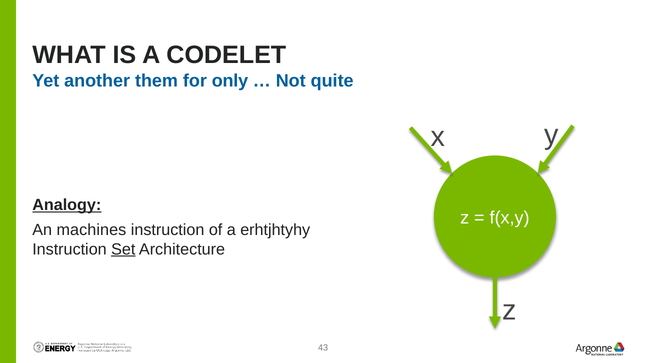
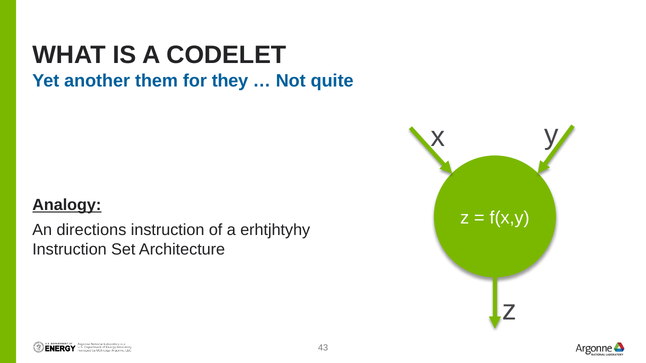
only: only -> they
machines: machines -> directions
Set underline: present -> none
